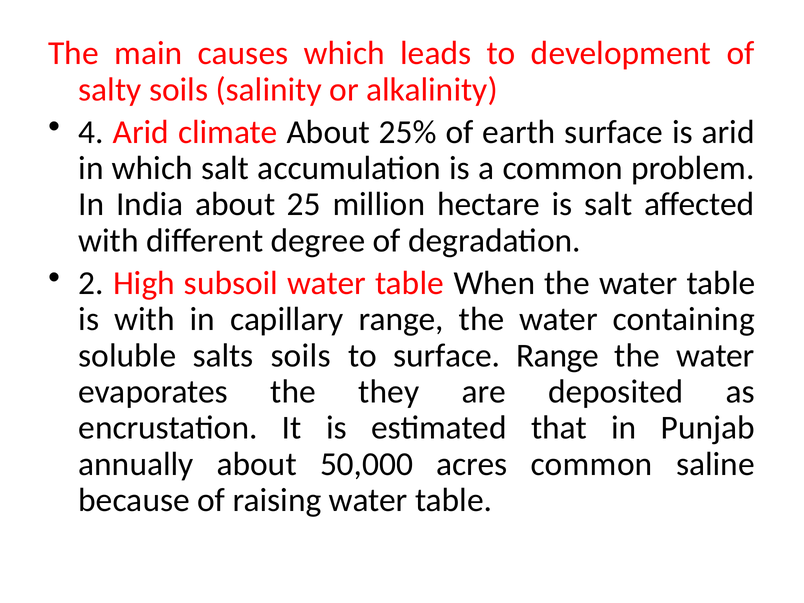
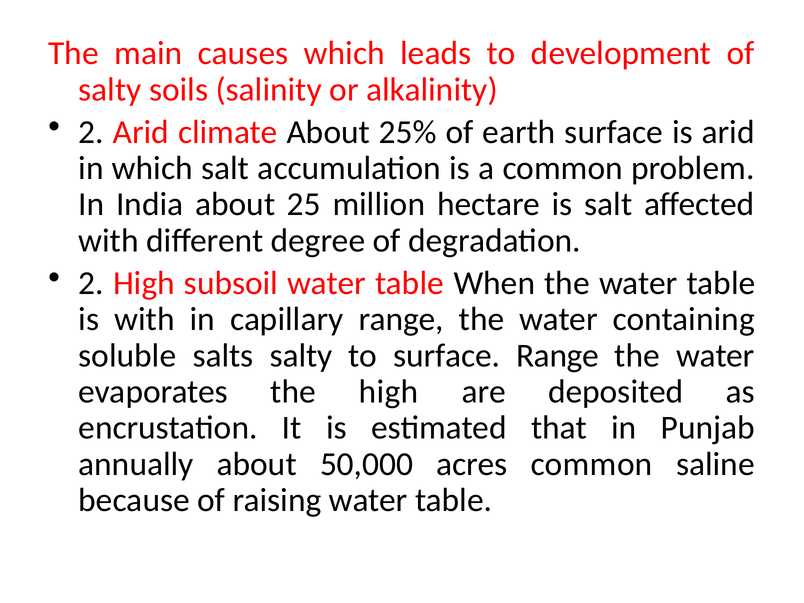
4 at (91, 132): 4 -> 2
salts soils: soils -> salty
the they: they -> high
